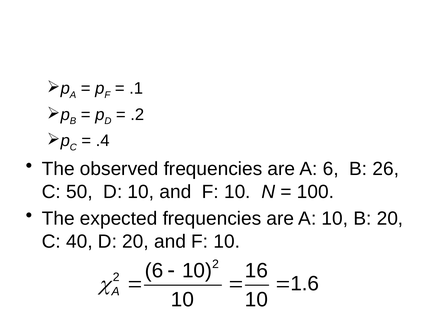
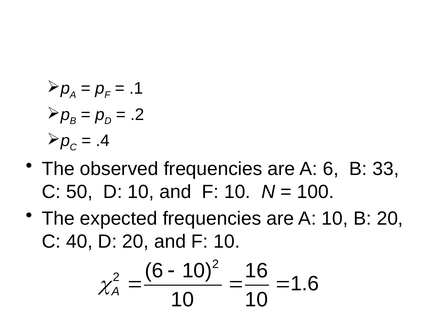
26: 26 -> 33
